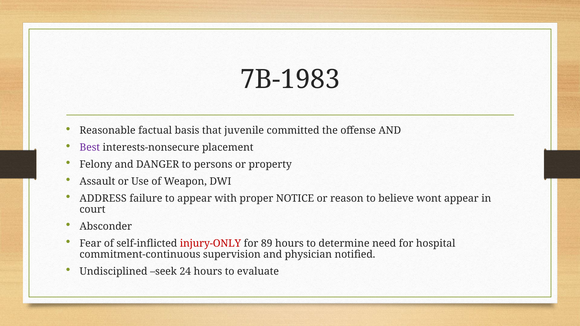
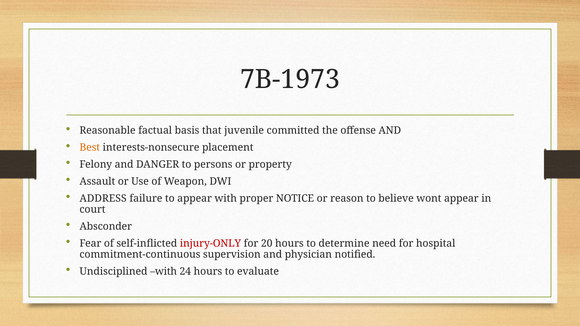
7B-1983: 7B-1983 -> 7B-1973
Best colour: purple -> orange
89: 89 -> 20
Undisciplined seek: seek -> with
